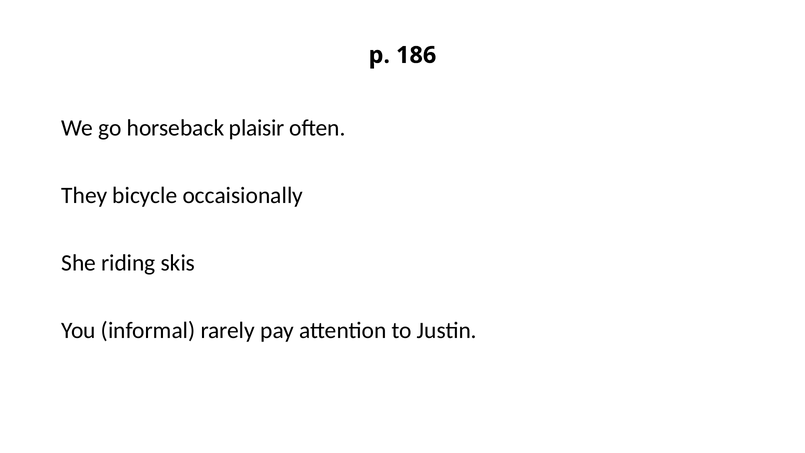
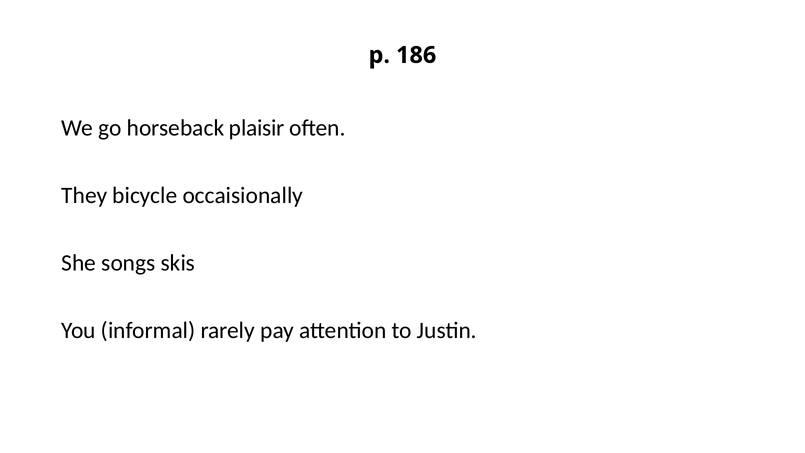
riding: riding -> songs
